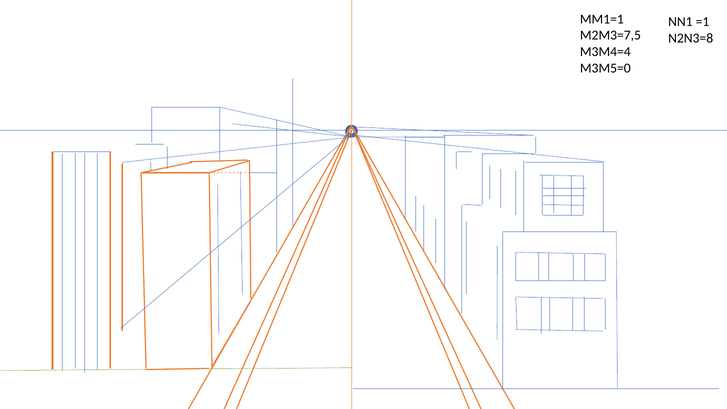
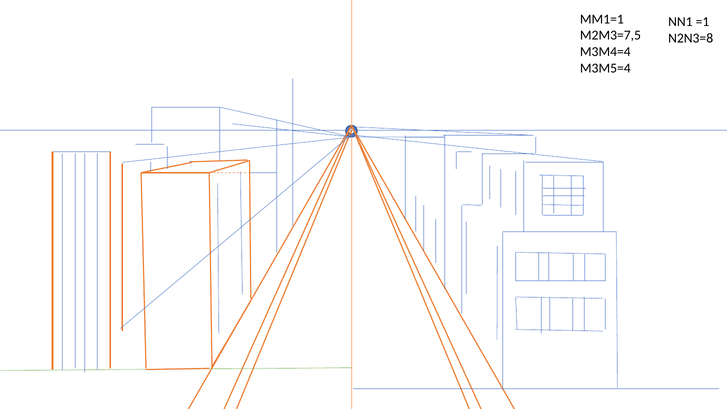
Μ3Μ5=0: Μ3Μ5=0 -> Μ3Μ5=4
